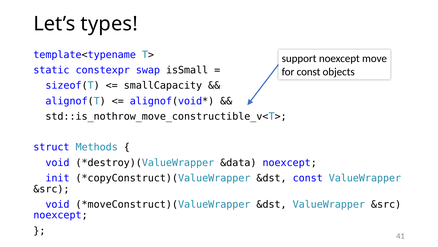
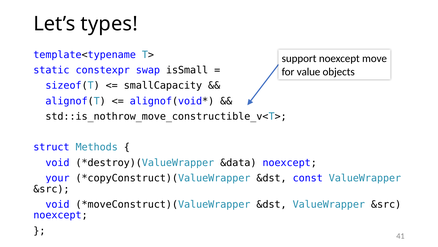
for const: const -> value
init: init -> your
